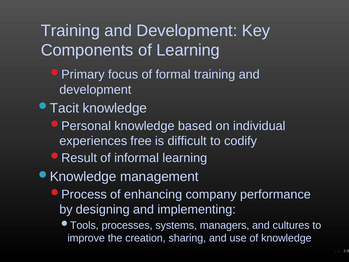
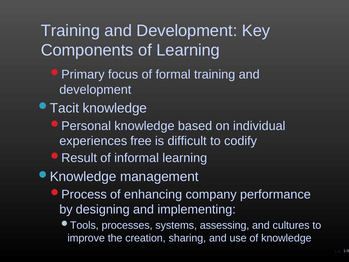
managers: managers -> assessing
